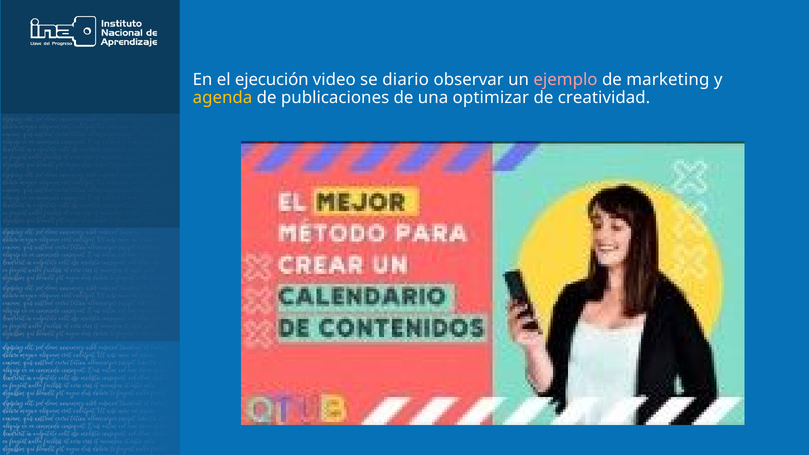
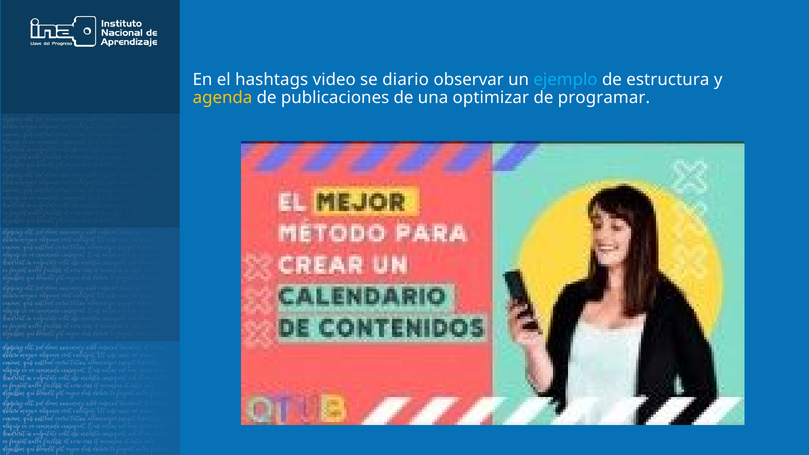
ejecución: ejecución -> hashtags
ejemplo colour: pink -> light blue
marketing: marketing -> estructura
creatividad: creatividad -> programar
